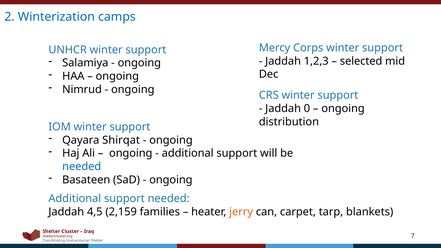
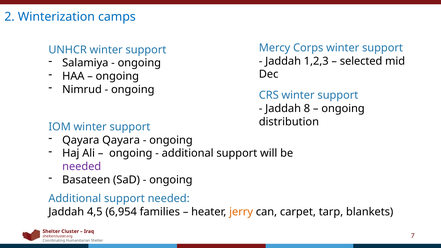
0: 0 -> 8
Qayara Shirqat: Shirqat -> Qayara
needed at (82, 167) colour: blue -> purple
2,159: 2,159 -> 6,954
